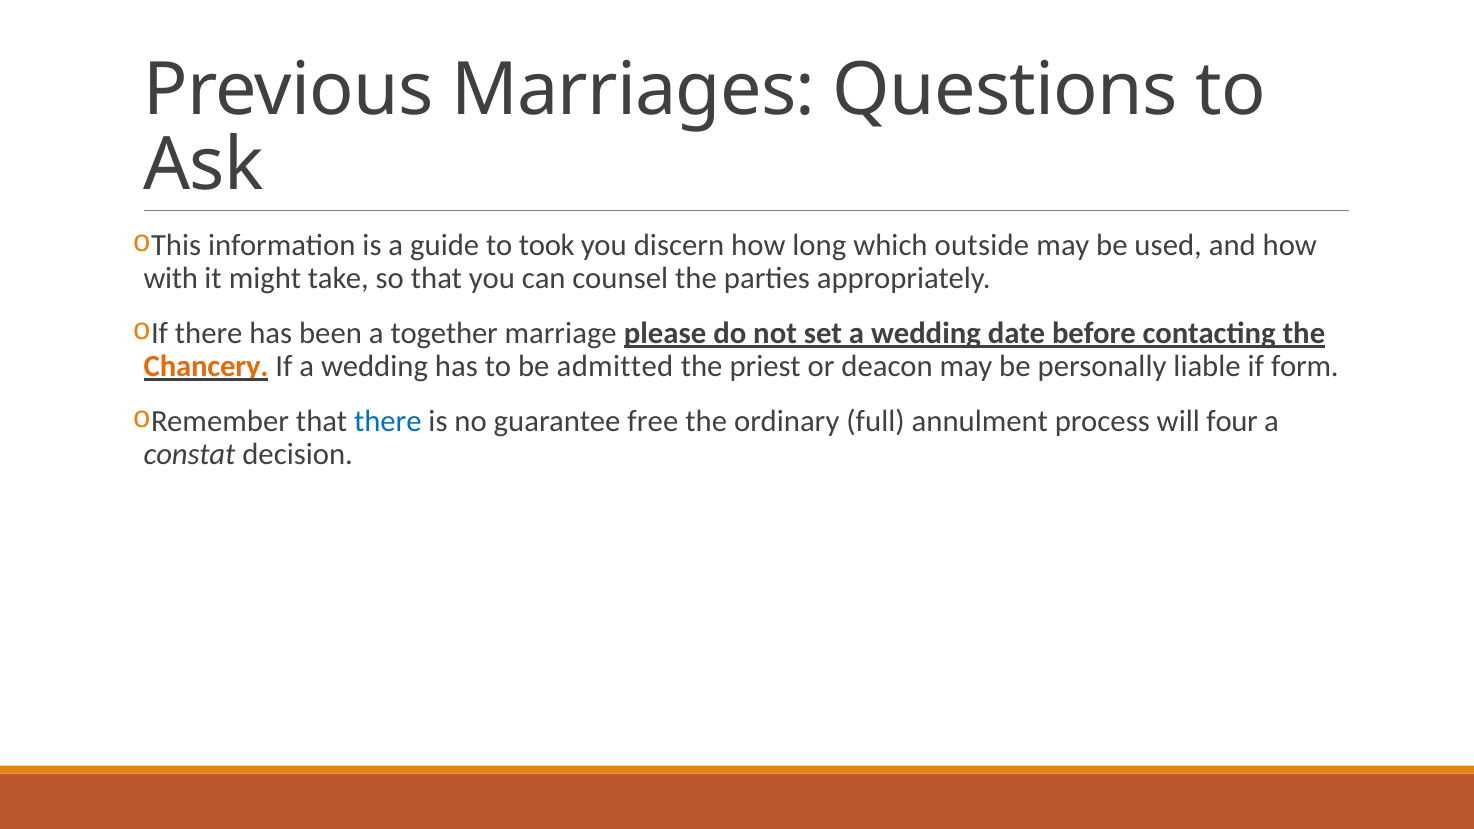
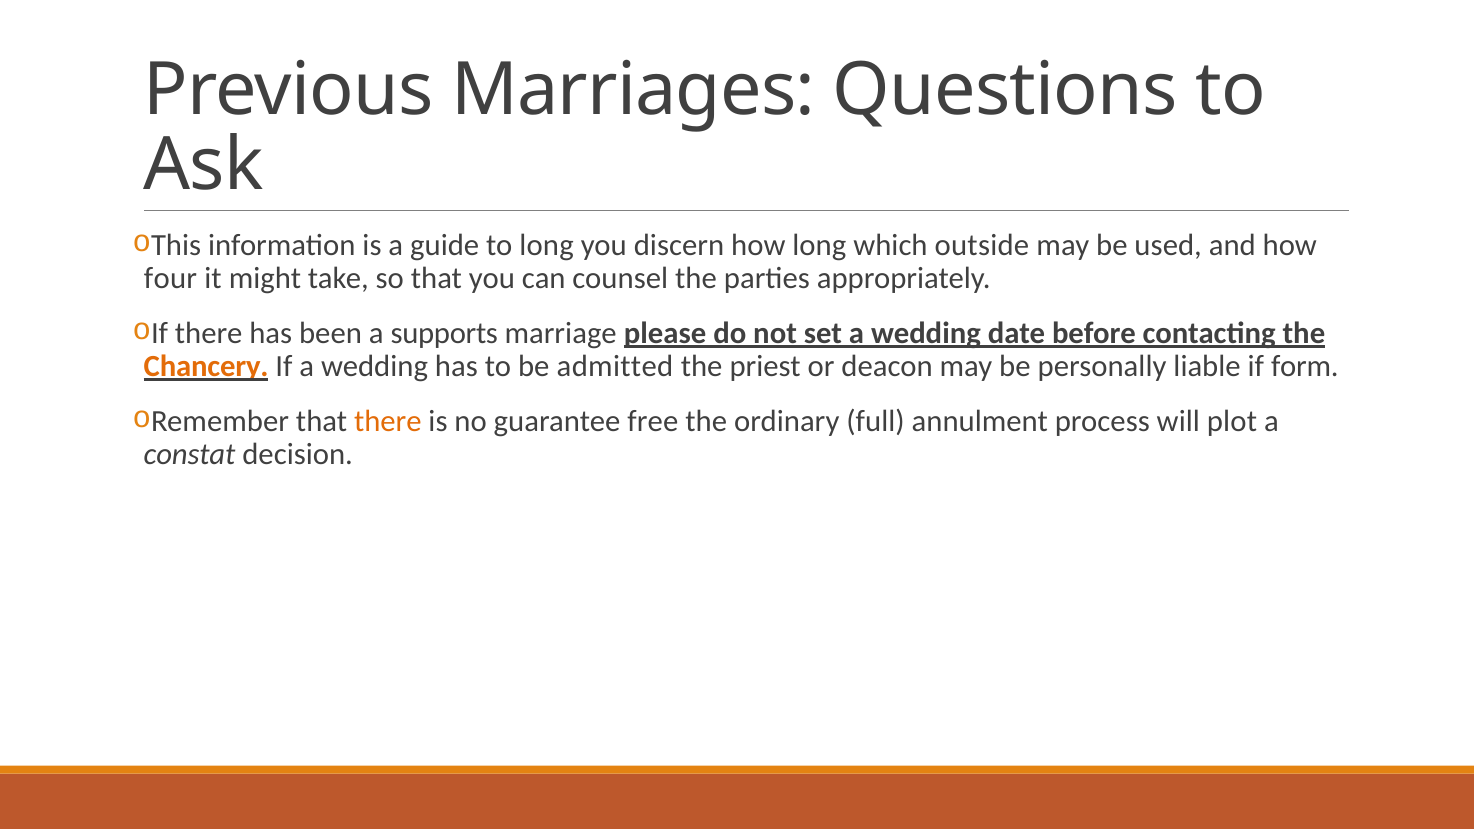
to took: took -> long
with: with -> four
together: together -> supports
there at (388, 421) colour: blue -> orange
four: four -> plot
